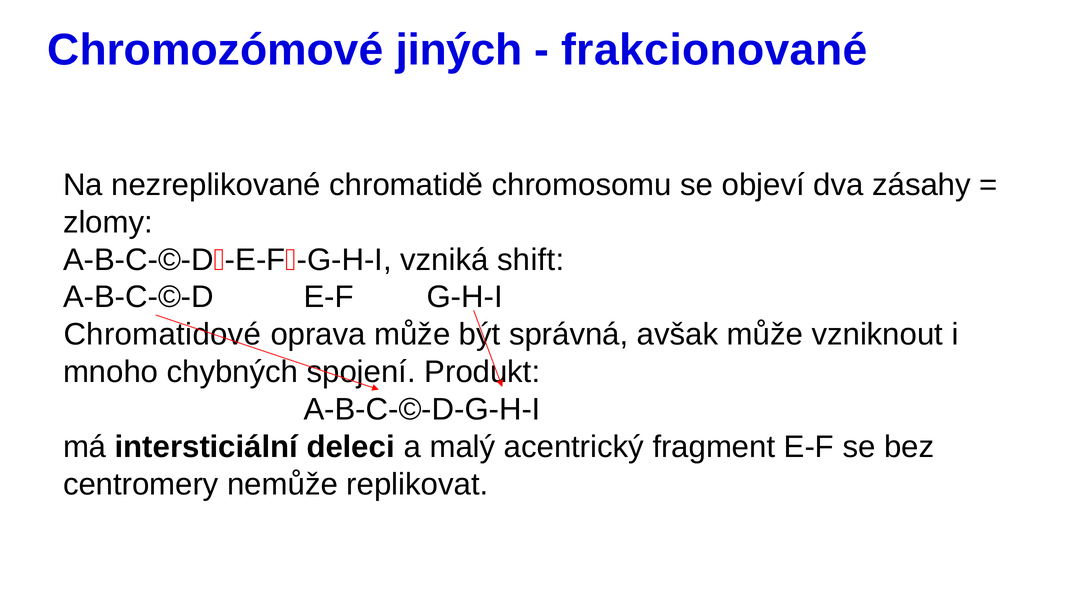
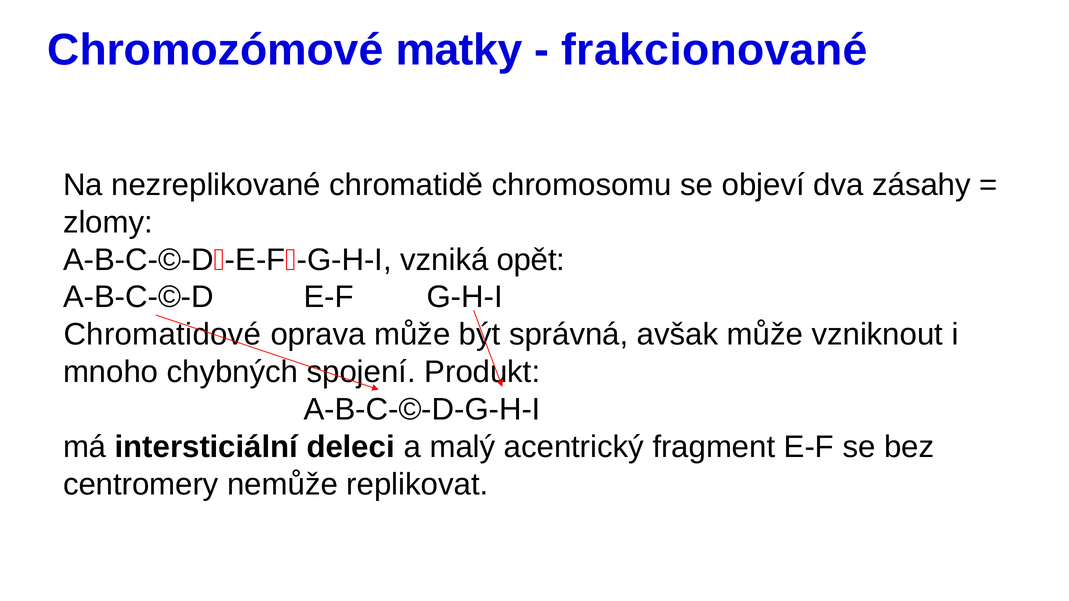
jiných: jiných -> matky
shift: shift -> opět
